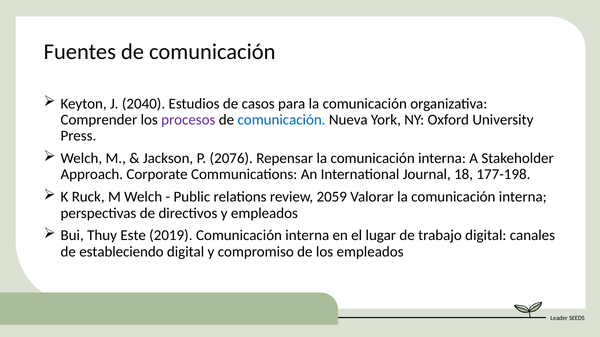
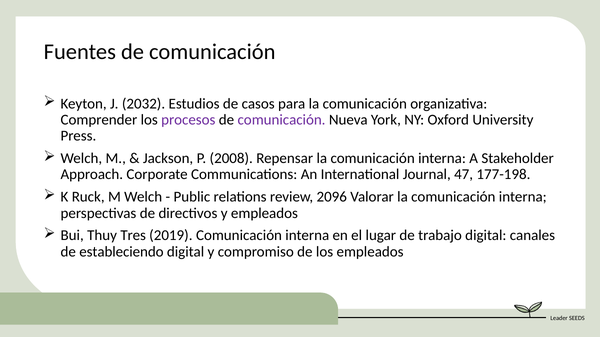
2040: 2040 -> 2032
comunicación at (282, 120) colour: blue -> purple
2076: 2076 -> 2008
18: 18 -> 47
2059: 2059 -> 2096
Este: Este -> Tres
